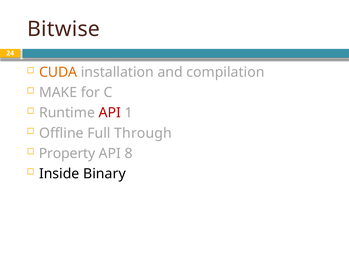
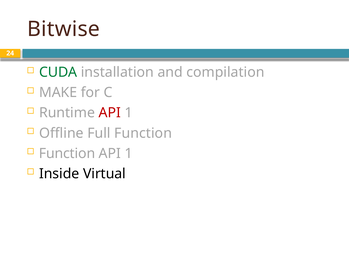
CUDA colour: orange -> green
Full Through: Through -> Function
Property at (67, 153): Property -> Function
8 at (129, 153): 8 -> 1
Binary: Binary -> Virtual
